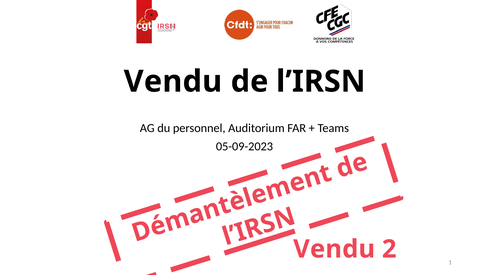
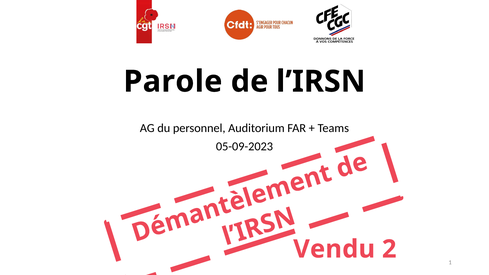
Vendu at (173, 82): Vendu -> Parole
